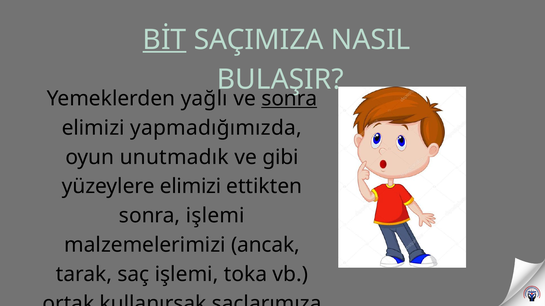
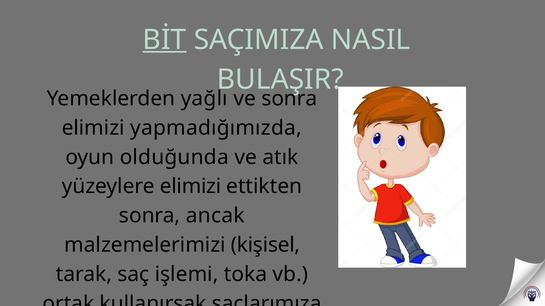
sonra at (289, 99) underline: present -> none
unutmadık: unutmadık -> olduğunda
gibi: gibi -> atık
sonra işlemi: işlemi -> ancak
ancak: ancak -> kişisel
